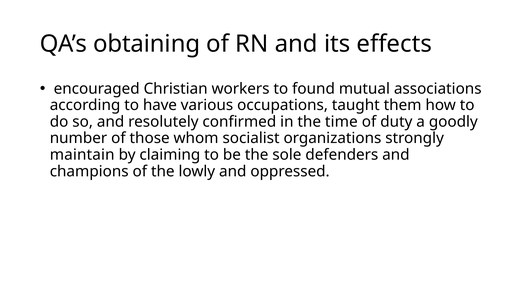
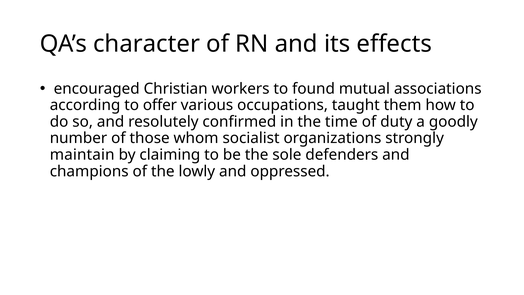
obtaining: obtaining -> character
have: have -> offer
